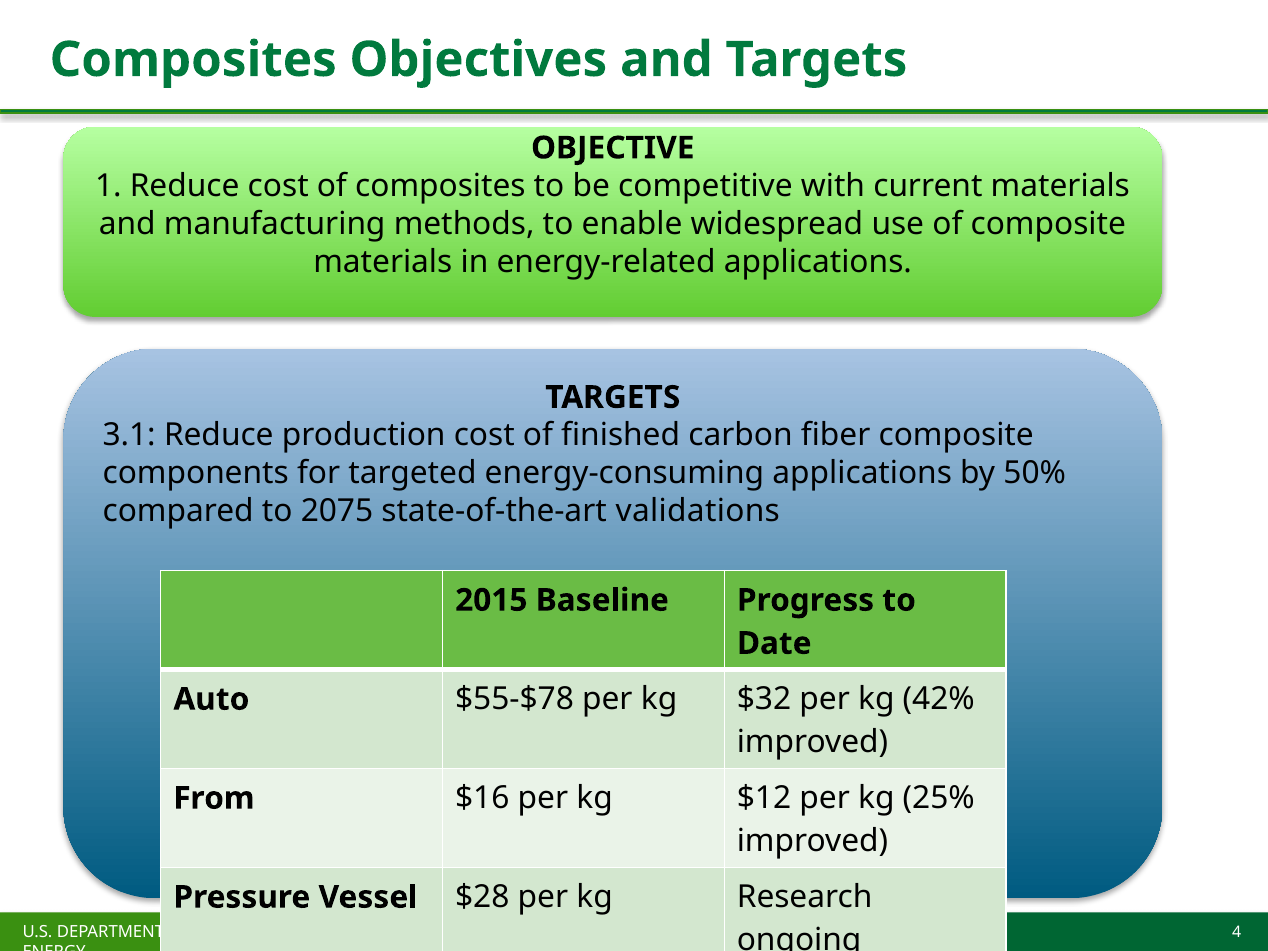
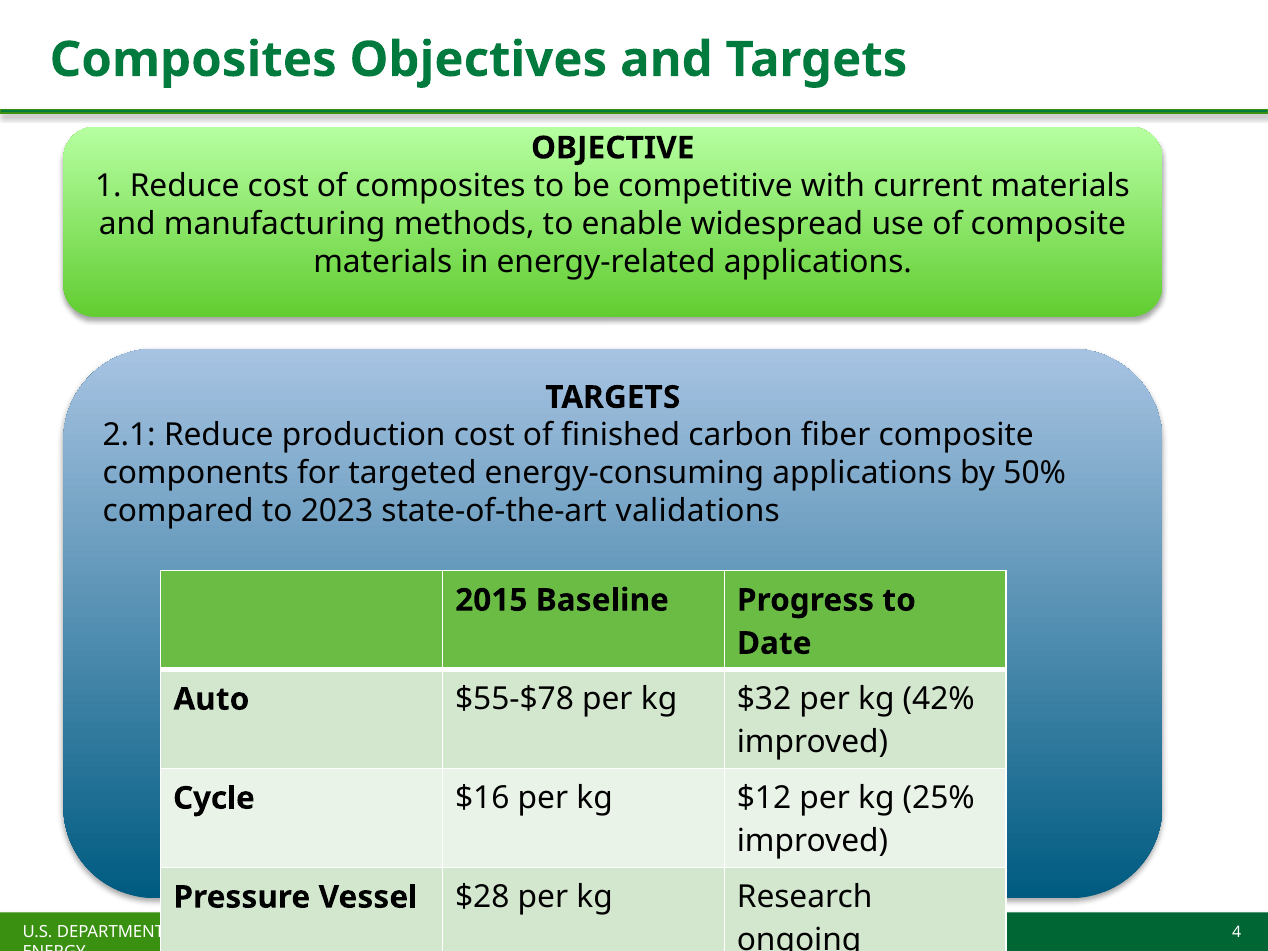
3.1: 3.1 -> 2.1
2075: 2075 -> 2023
From: From -> Cycle
